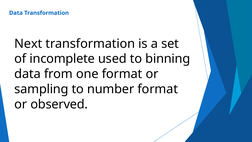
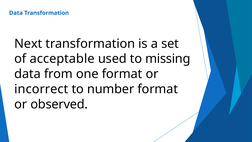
incomplete: incomplete -> acceptable
binning: binning -> missing
sampling: sampling -> incorrect
